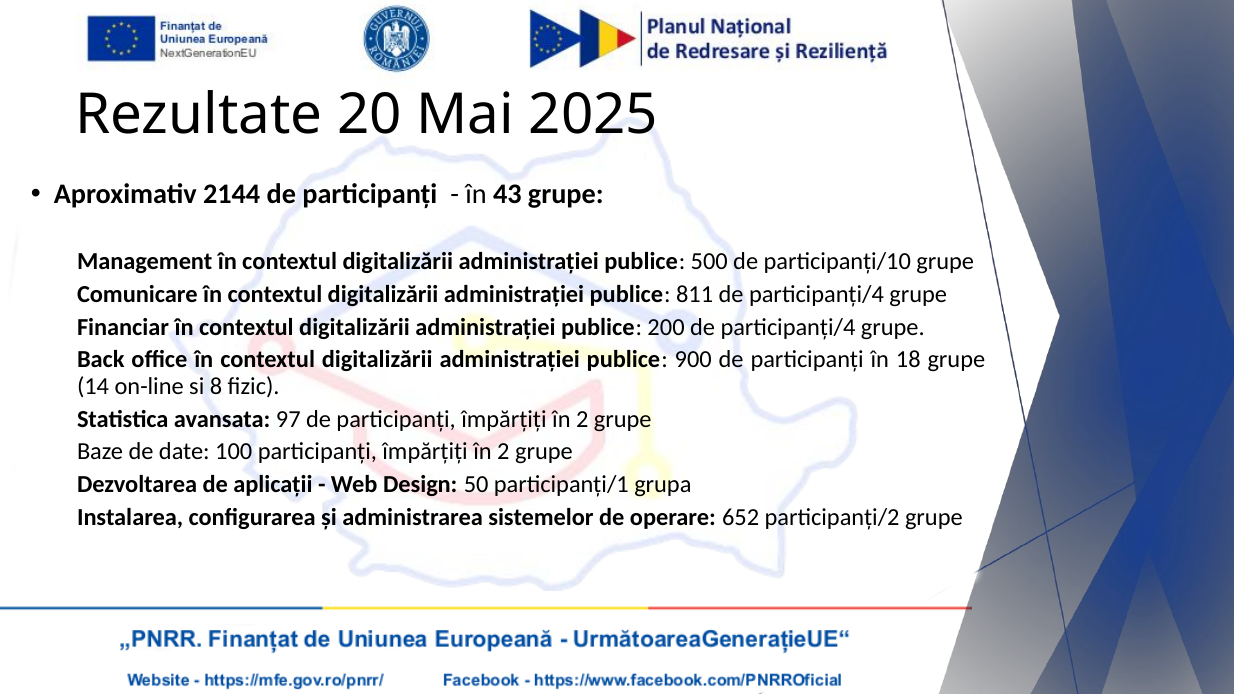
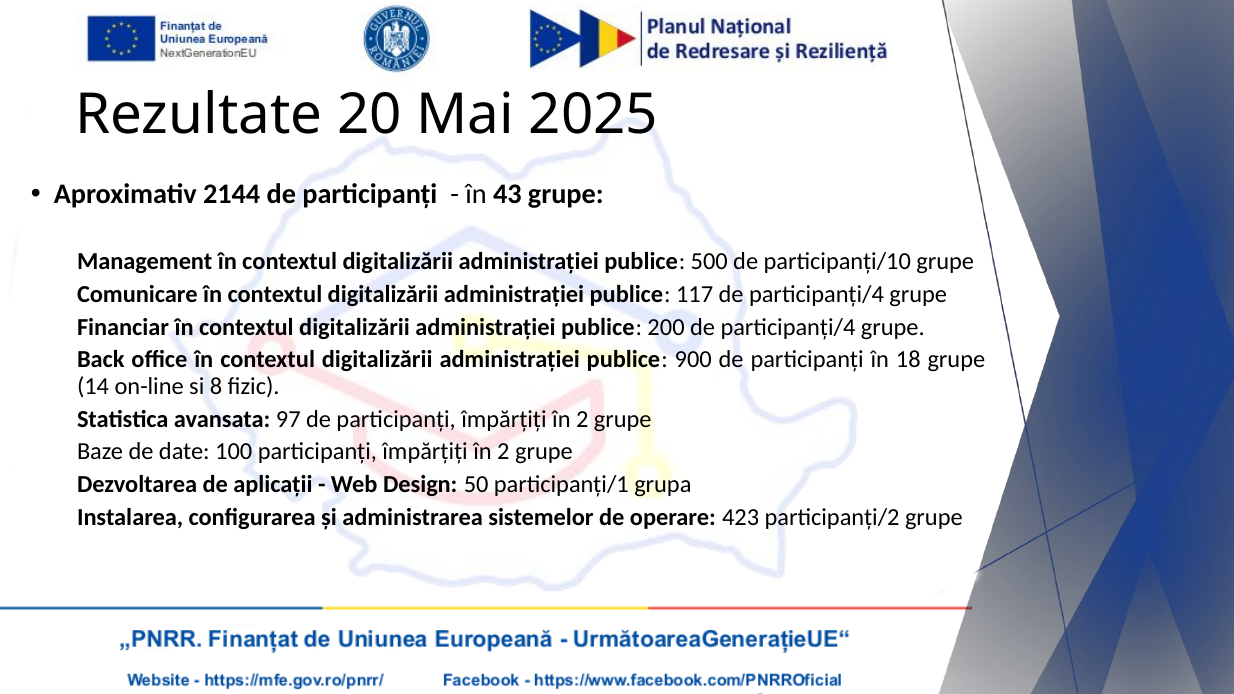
811: 811 -> 117
652: 652 -> 423
